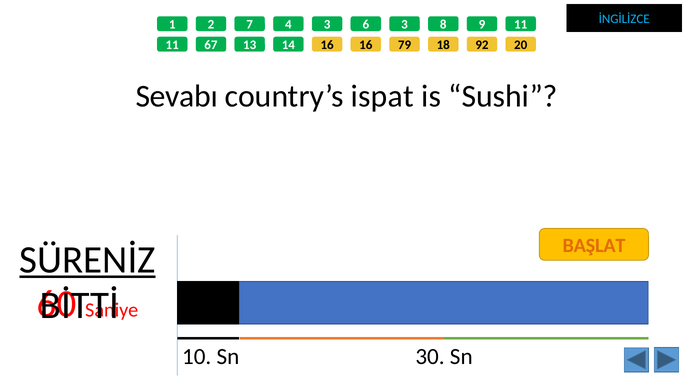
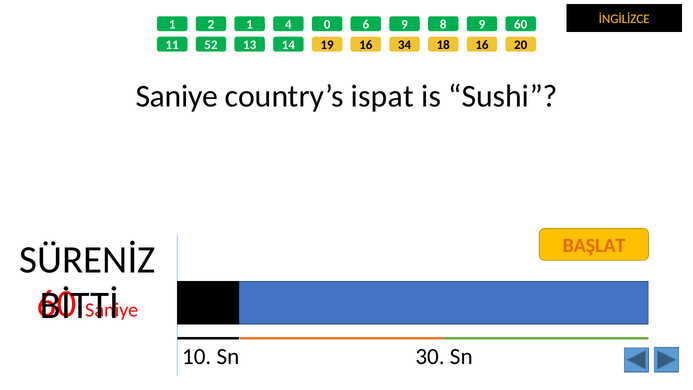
İNGİLİZCE colour: light blue -> yellow
2 7: 7 -> 1
4 3: 3 -> 0
6 3: 3 -> 9
9 11: 11 -> 60
67: 67 -> 52
14 16: 16 -> 19
79: 79 -> 34
18 92: 92 -> 16
Sevabı at (177, 96): Sevabı -> Saniye
SÜRENİZ underline: present -> none
